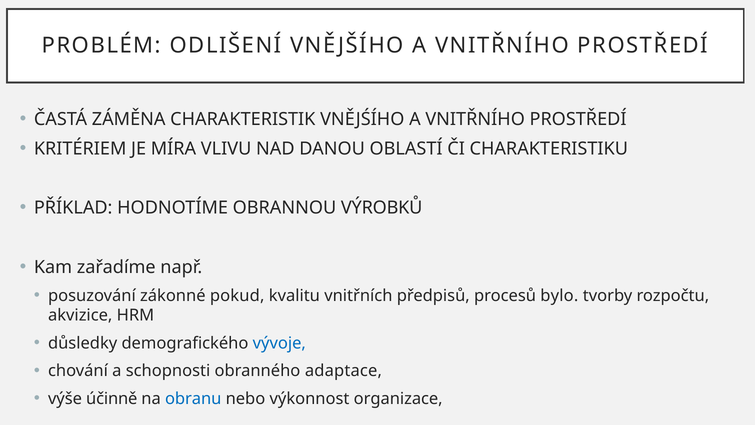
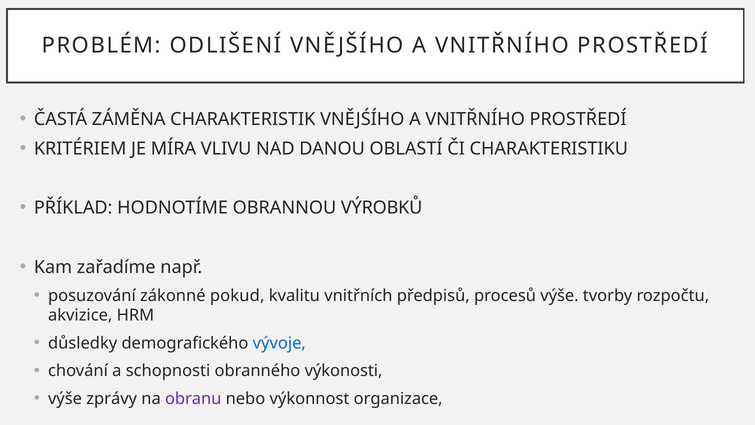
procesů bylo: bylo -> výše
adaptace: adaptace -> výkonosti
účinně: účinně -> zprávy
obranu colour: blue -> purple
